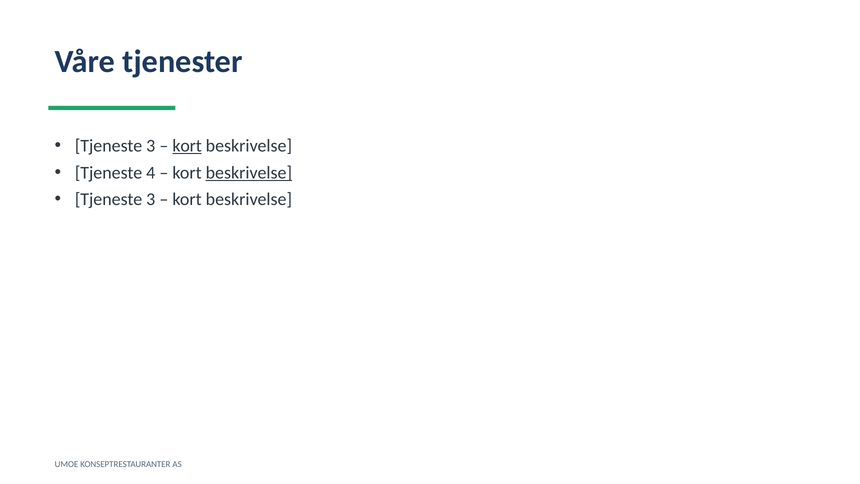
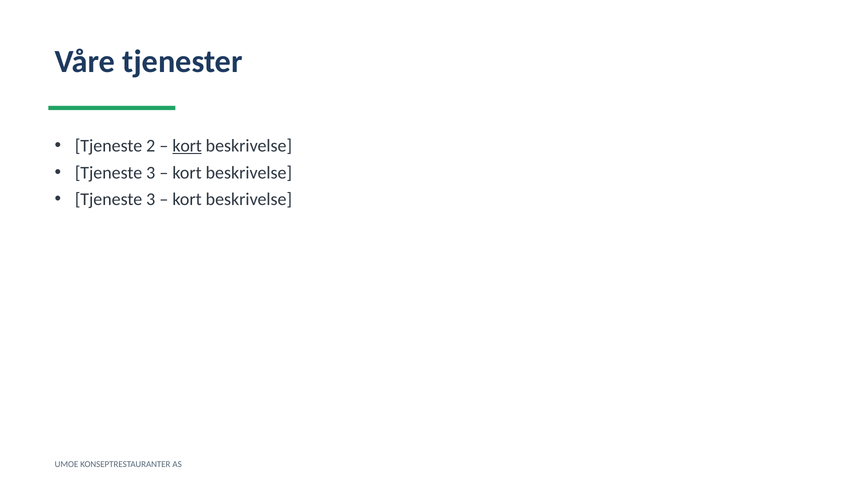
3 at (151, 146): 3 -> 2
4 at (151, 173): 4 -> 3
beskrivelse at (249, 173) underline: present -> none
